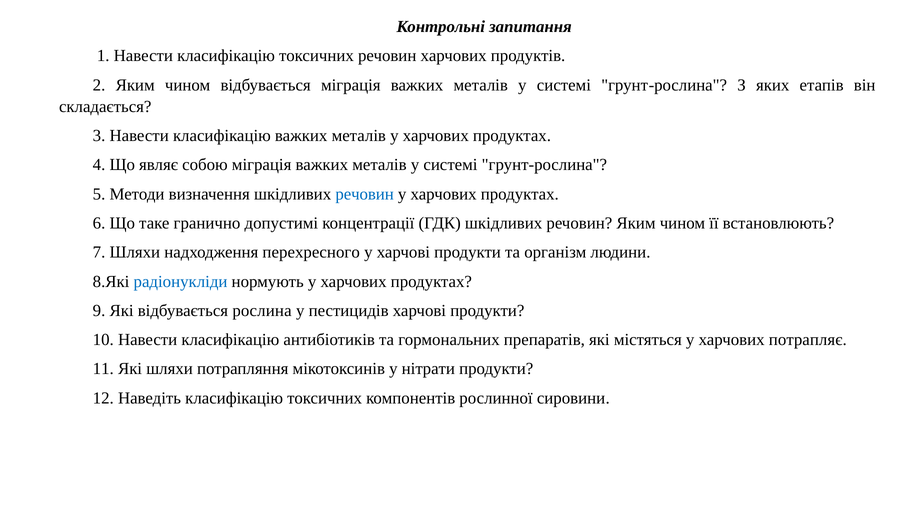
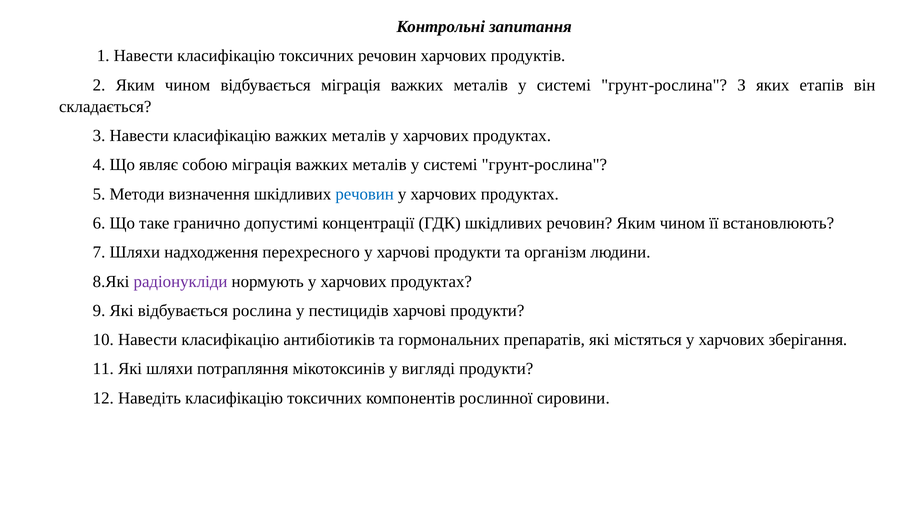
радіонукліди colour: blue -> purple
потрапляє: потрапляє -> зберігання
нітрати: нітрати -> вигляді
